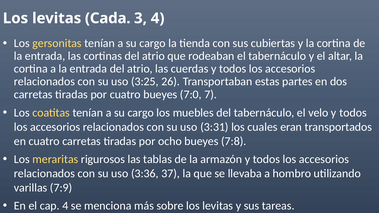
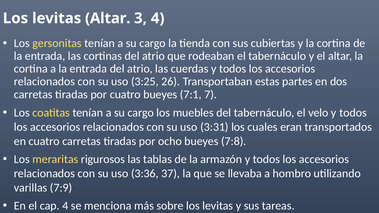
levitas Cada: Cada -> Altar
7:0: 7:0 -> 7:1
